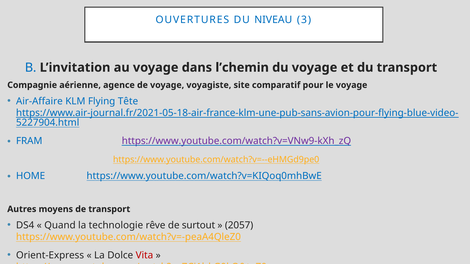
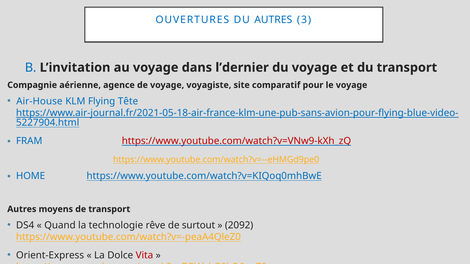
DU NIVEAU: NIVEAU -> AUTRES
l’chemin: l’chemin -> l’dernier
Air-Affaire: Air-Affaire -> Air-House
https://www.youtube.com/watch?v=VNw9-kXh_zQ colour: purple -> red
2057: 2057 -> 2092
